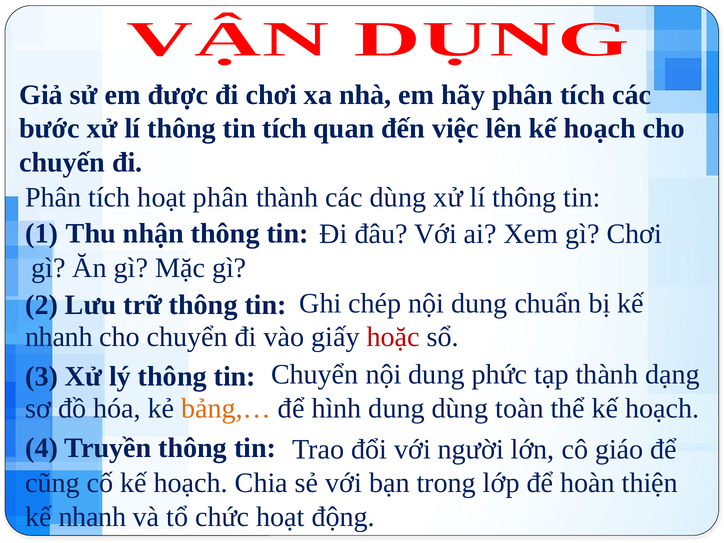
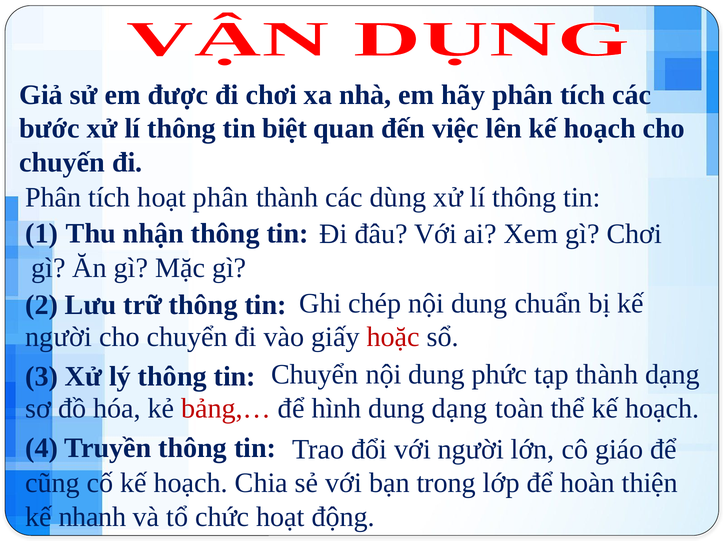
tin tích: tích -> biệt
nhanh at (59, 337): nhanh -> người
bảng,… colour: orange -> red
dung dùng: dùng -> dạng
